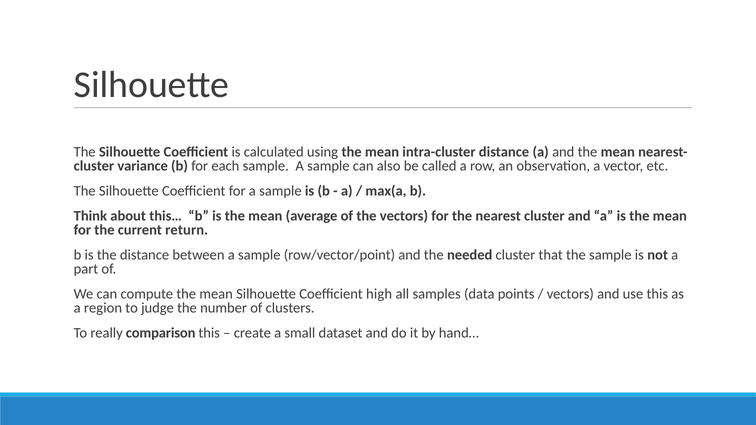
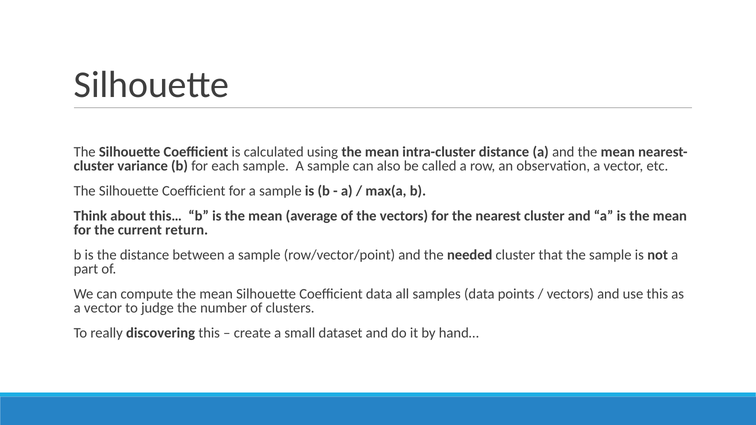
Coefficient high: high -> data
region at (103, 308): region -> vector
comparison: comparison -> discovering
